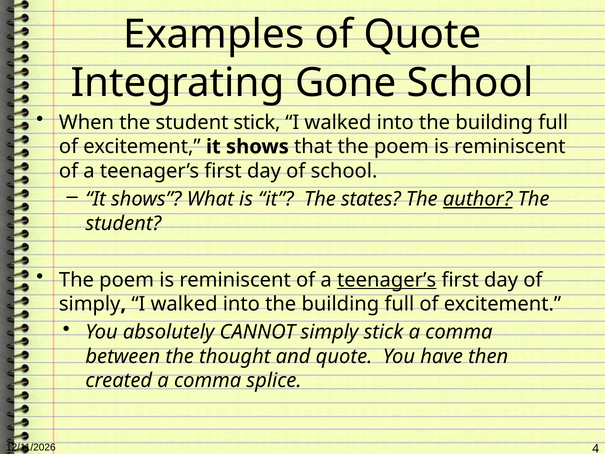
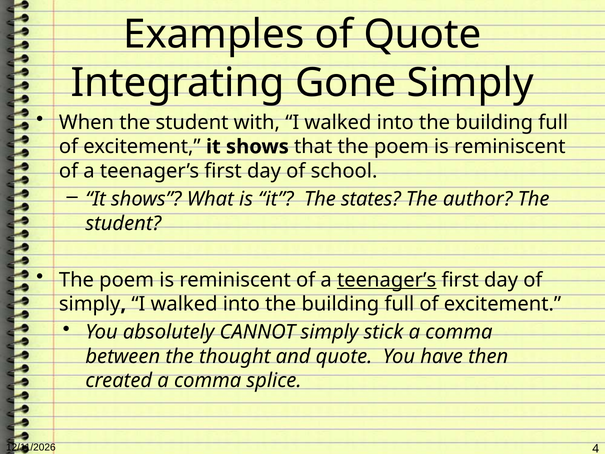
Gone School: School -> Simply
student stick: stick -> with
author underline: present -> none
